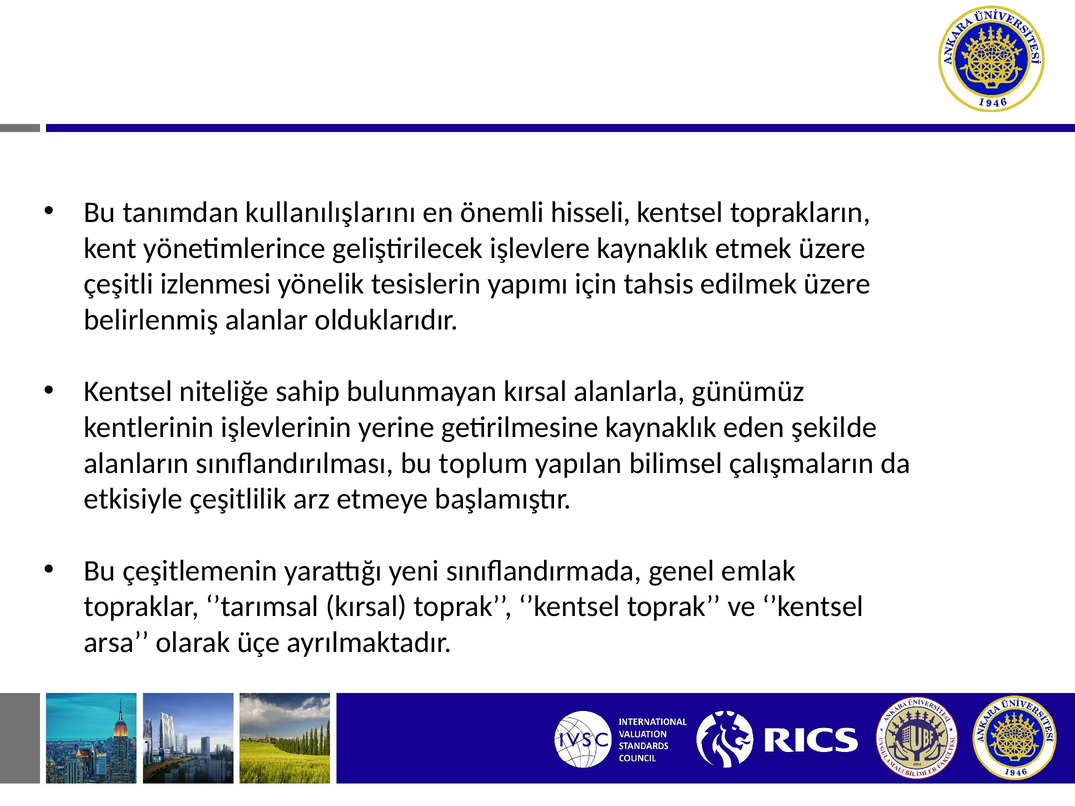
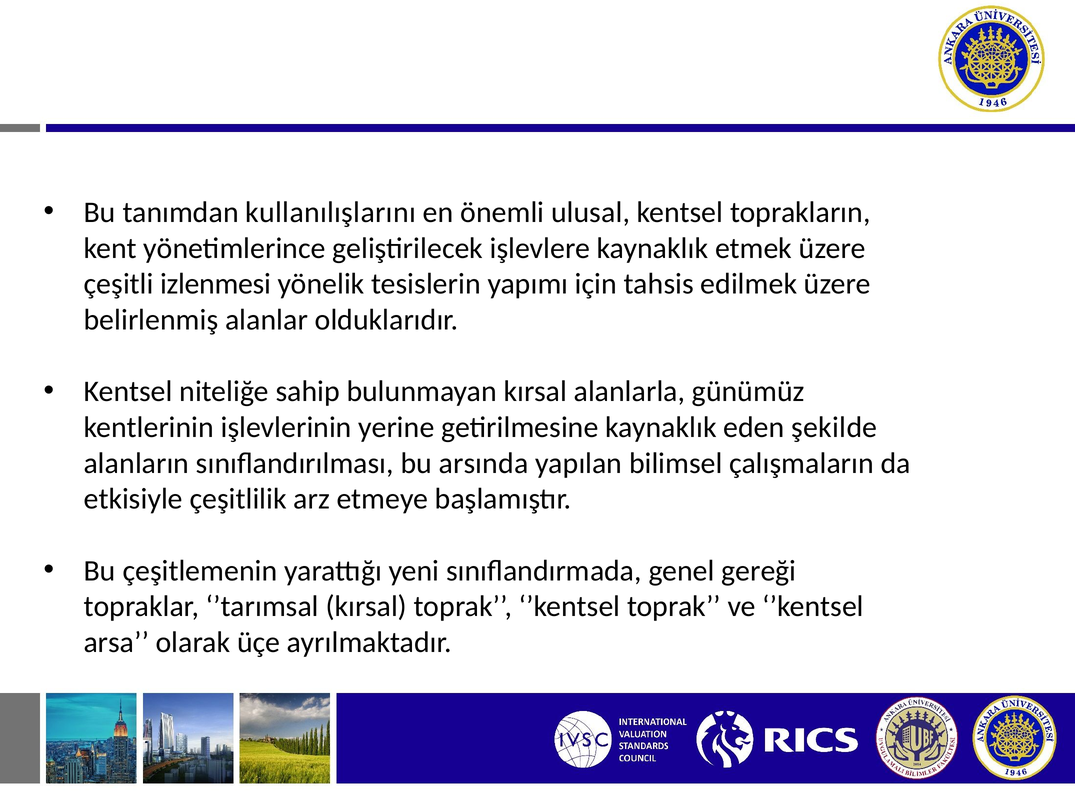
hisseli: hisseli -> ulusal
toplum: toplum -> arsında
emlak: emlak -> gereği
